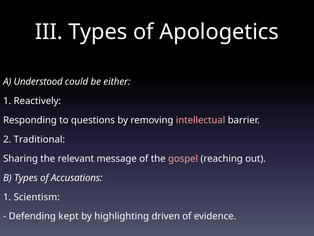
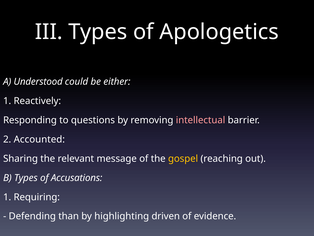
Traditional: Traditional -> Accounted
gospel colour: pink -> yellow
Scientism: Scientism -> Requiring
kept: kept -> than
